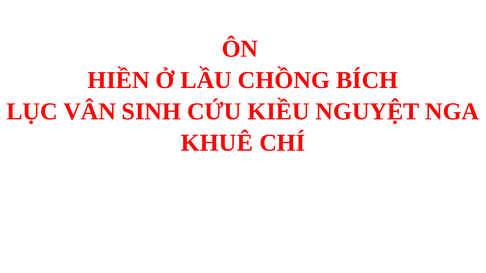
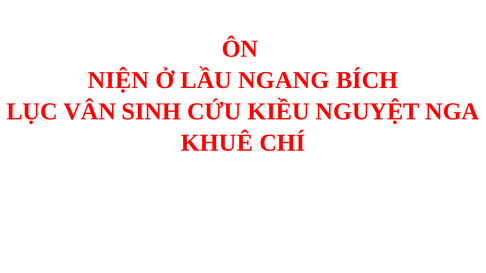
HIỀN: HIỀN -> NIỆN
CHỒNG: CHỒNG -> NGANG
